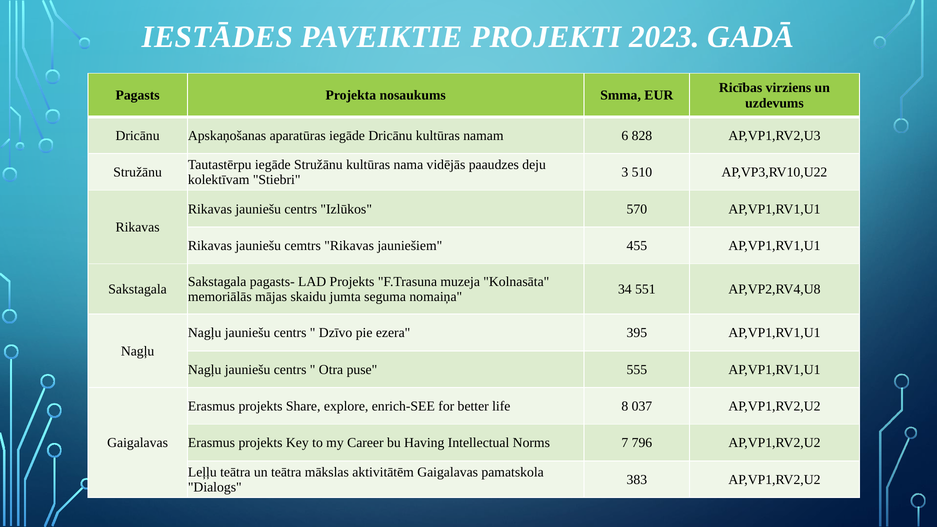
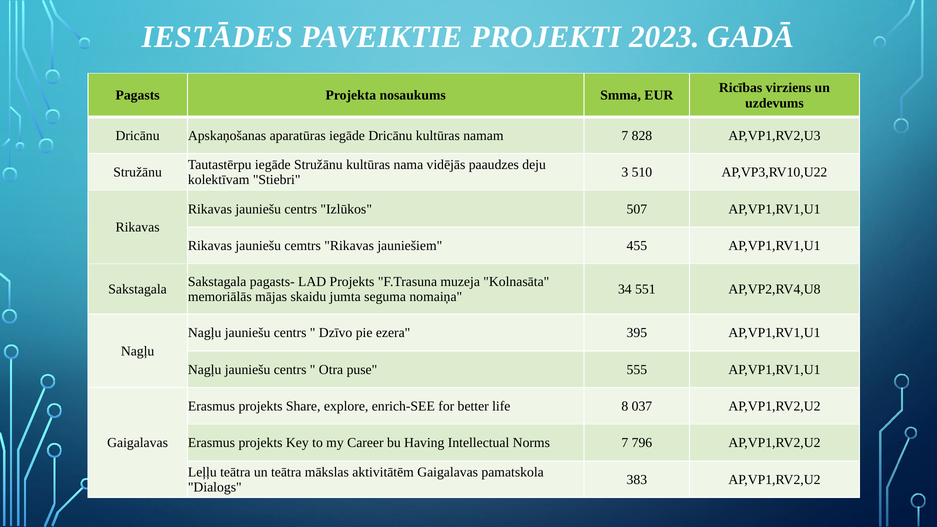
namam 6: 6 -> 7
570: 570 -> 507
